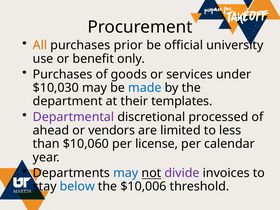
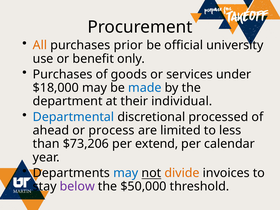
$10,030: $10,030 -> $18,000
templates: templates -> individual
Departmental colour: purple -> blue
vendors: vendors -> process
$10,060: $10,060 -> $73,206
license: license -> extend
divide colour: purple -> orange
below colour: blue -> purple
$10,006: $10,006 -> $50,000
